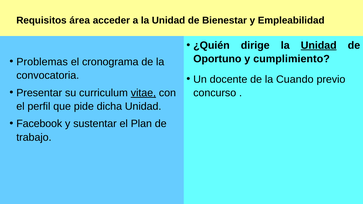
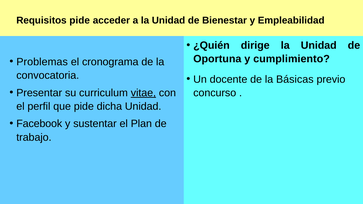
Requisitos área: área -> pide
Unidad at (319, 45) underline: present -> none
Oportuno: Oportuno -> Oportuna
Cuando: Cuando -> Básicas
